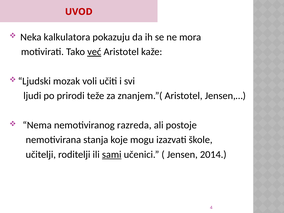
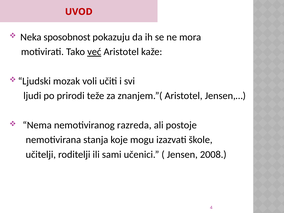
kalkulatora: kalkulatora -> sposobnost
sami underline: present -> none
2014: 2014 -> 2008
